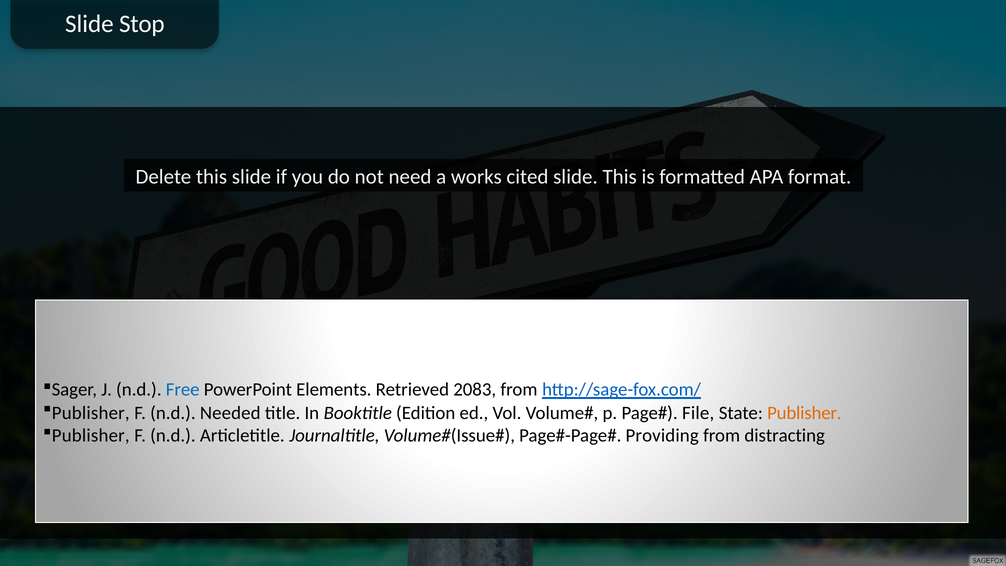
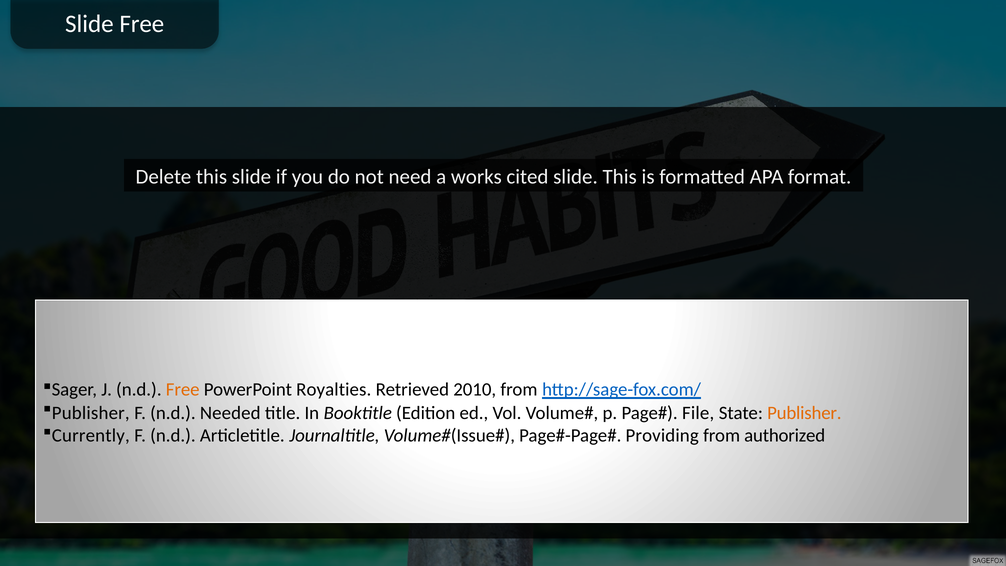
Slide Stop: Stop -> Free
Free at (183, 390) colour: blue -> orange
Elements: Elements -> Royalties
2083: 2083 -> 2010
Publisher at (91, 435): Publisher -> Currently
distracting: distracting -> authorized
